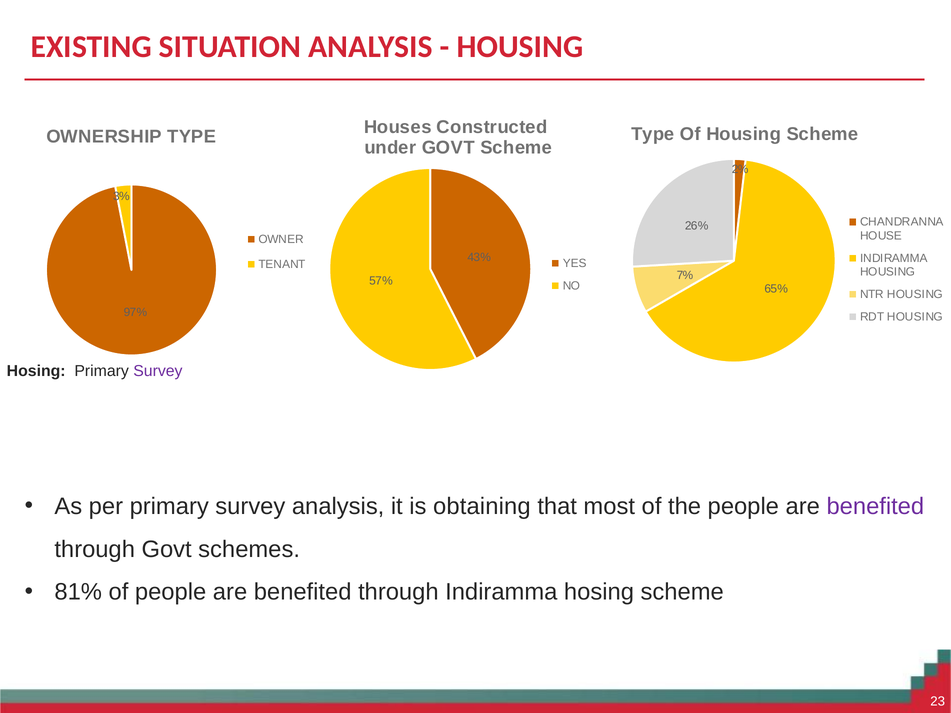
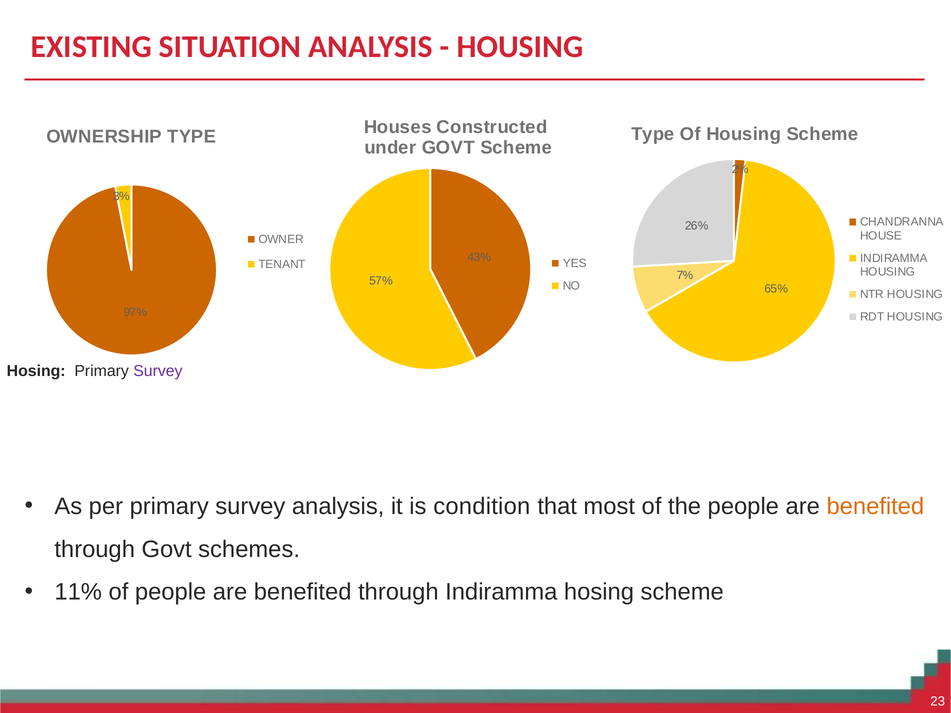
obtaining: obtaining -> condition
benefited at (875, 507) colour: purple -> orange
81%: 81% -> 11%
